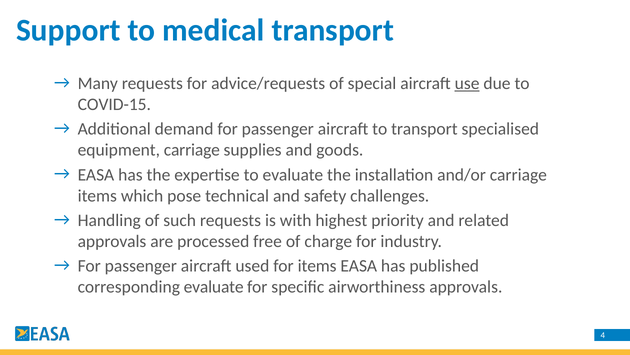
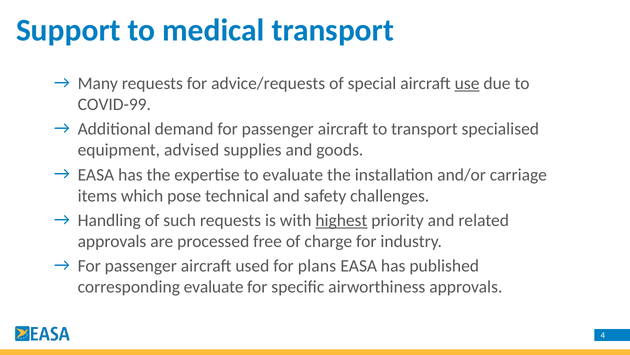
COVID-15: COVID-15 -> COVID-99
equipment carriage: carriage -> advised
highest underline: none -> present
for items: items -> plans
